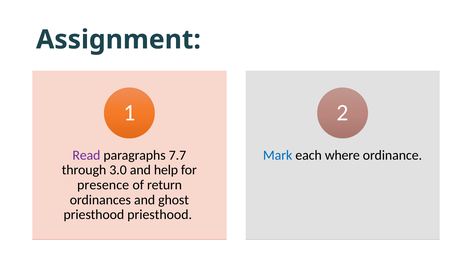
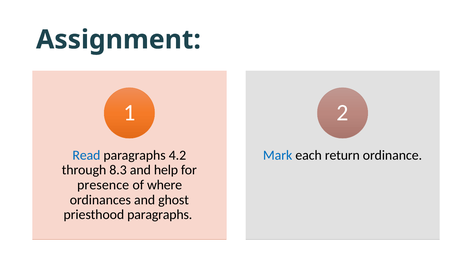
Read colour: purple -> blue
7.7: 7.7 -> 4.2
where: where -> return
3.0: 3.0 -> 8.3
return: return -> where
priesthood priesthood: priesthood -> paragraphs
